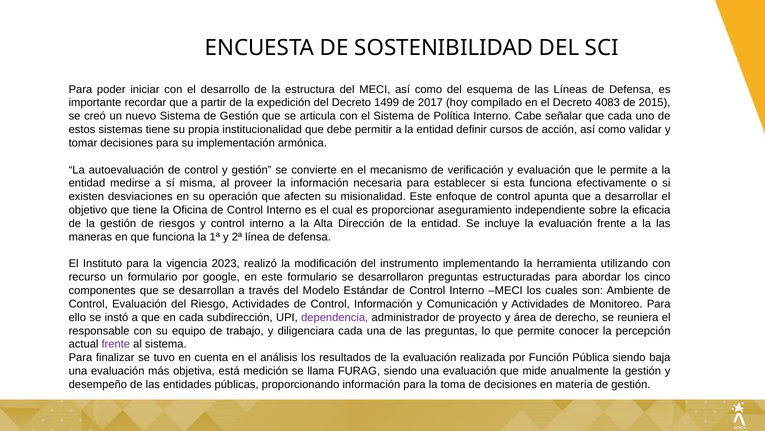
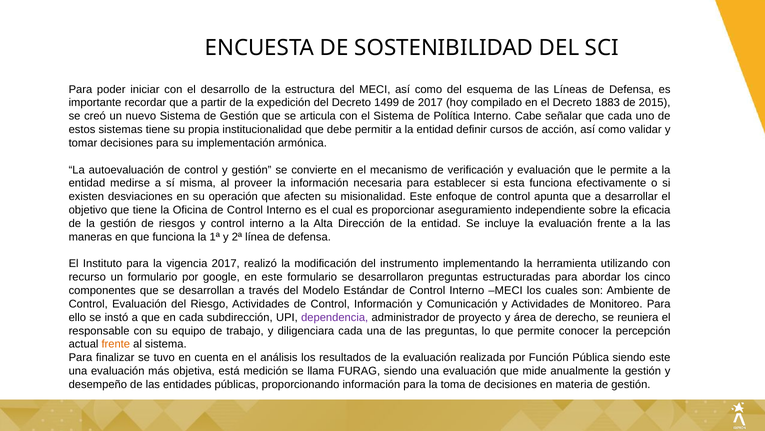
4083: 4083 -> 1883
vigencia 2023: 2023 -> 2017
frente at (116, 344) colour: purple -> orange
siendo baja: baja -> este
